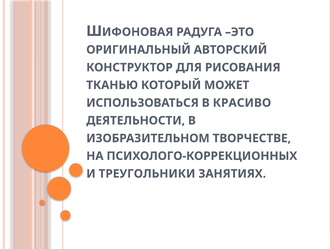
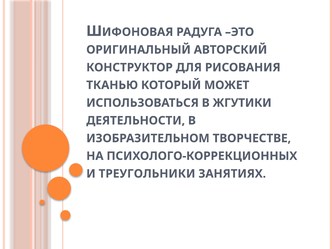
КРАСИВО: КРАСИВО -> ЖГУТИКИ
